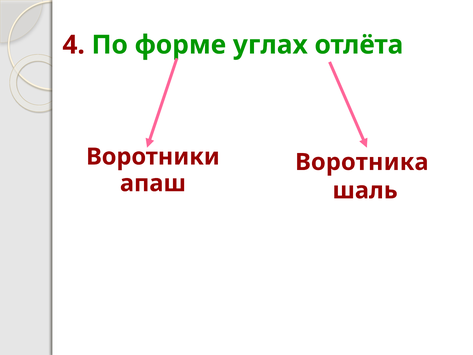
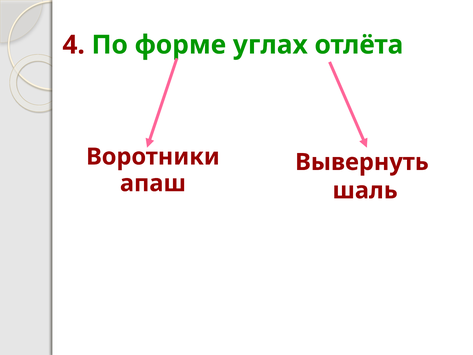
Воротника: Воротника -> Вывернуть
